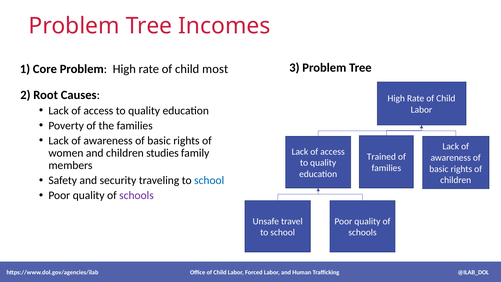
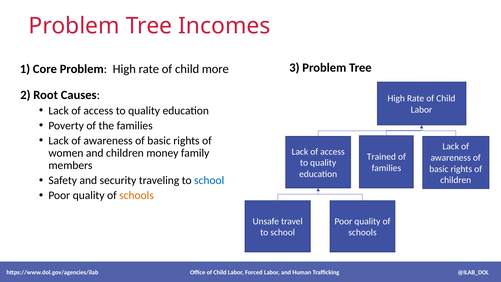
most: most -> more
studies: studies -> money
schools at (136, 195) colour: purple -> orange
